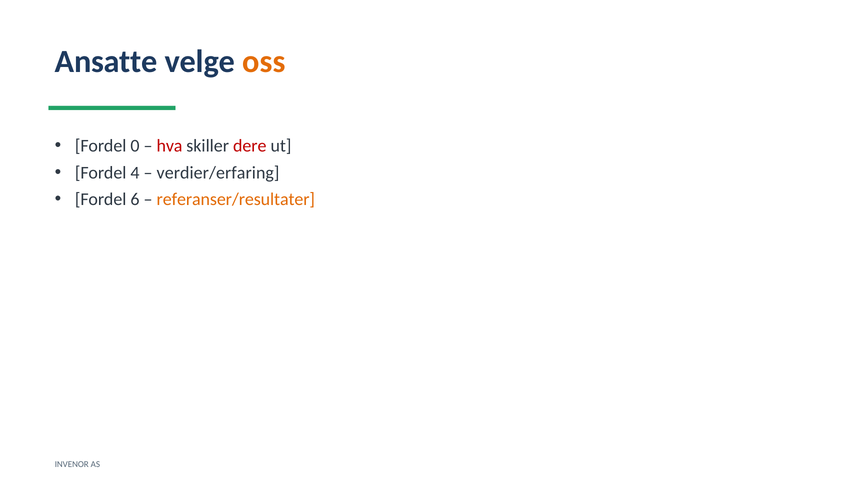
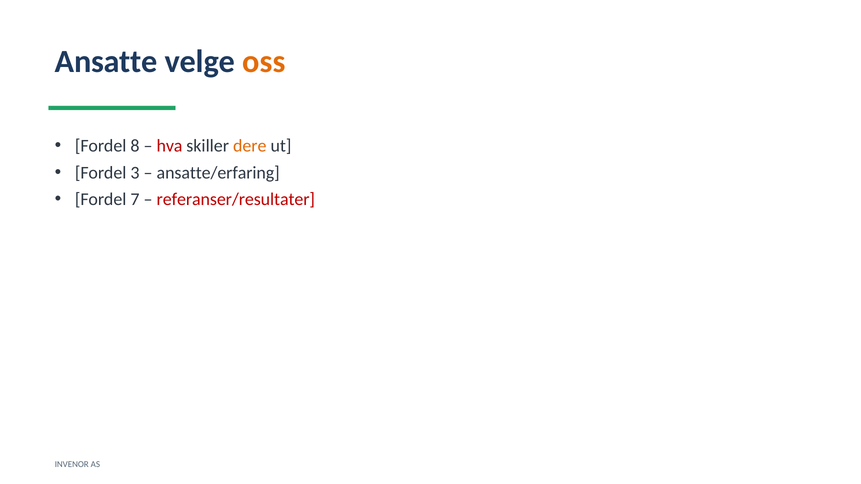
0: 0 -> 8
dere colour: red -> orange
4: 4 -> 3
verdier/erfaring: verdier/erfaring -> ansatte/erfaring
6: 6 -> 7
referanser/resultater colour: orange -> red
